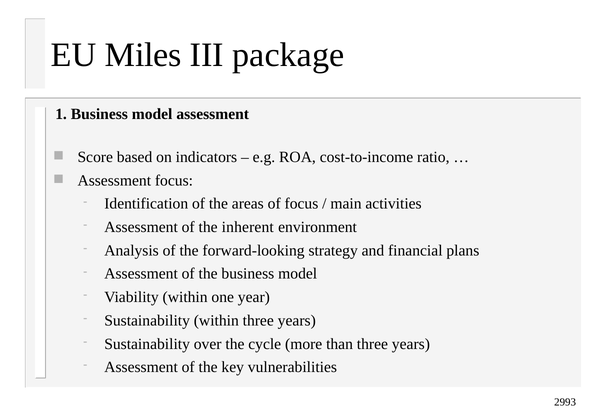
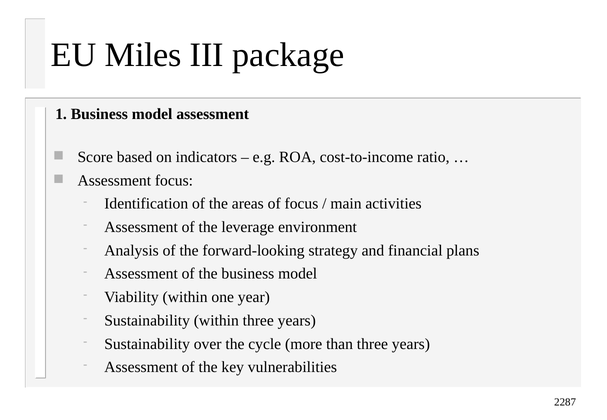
inherent: inherent -> leverage
2993: 2993 -> 2287
